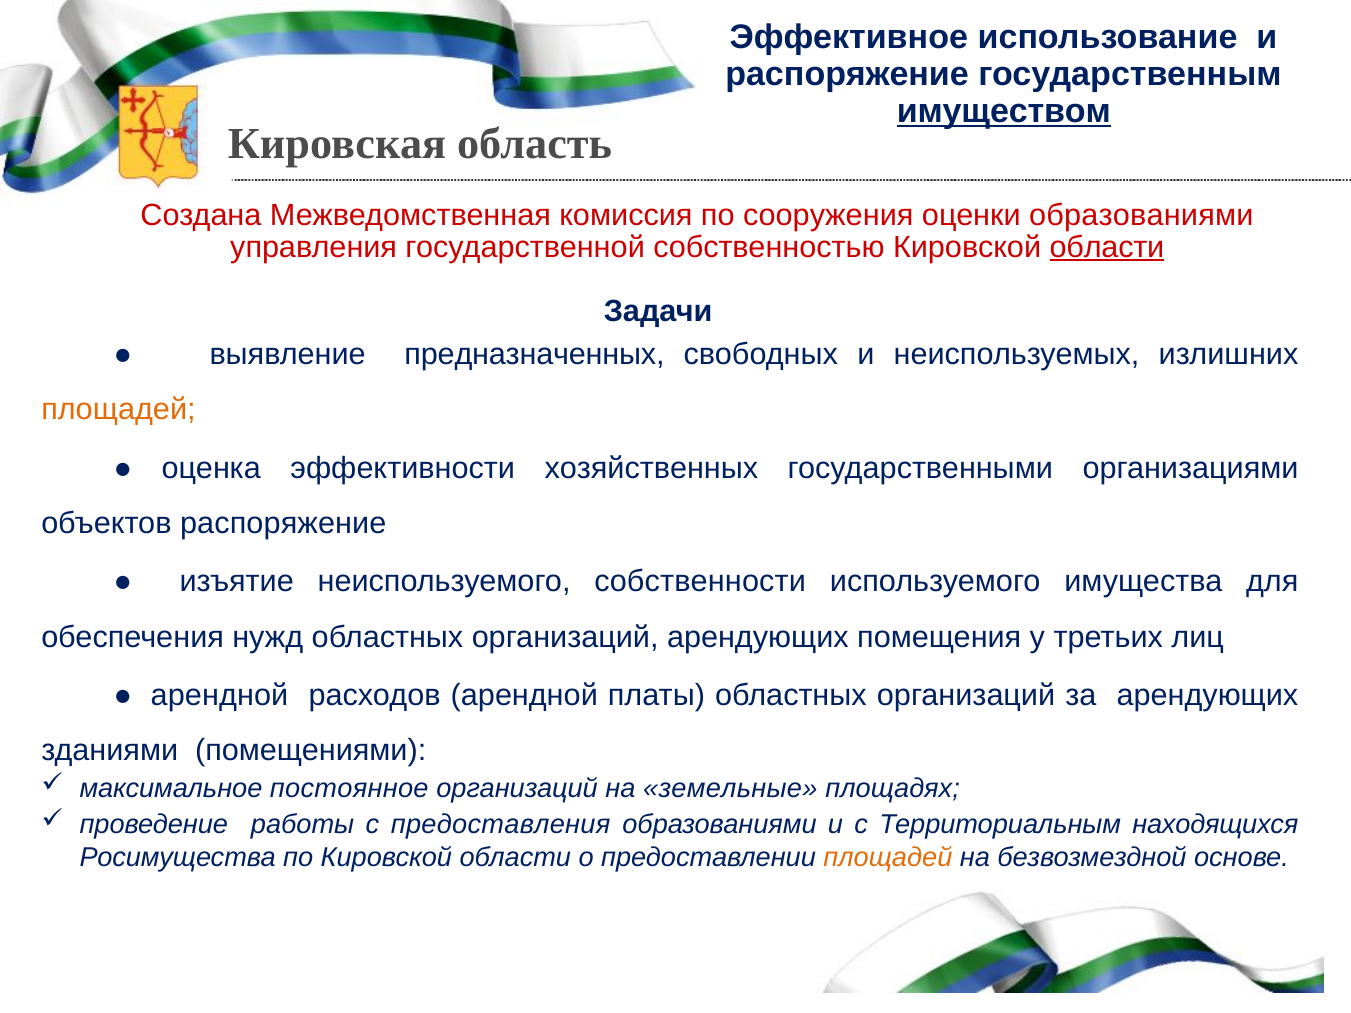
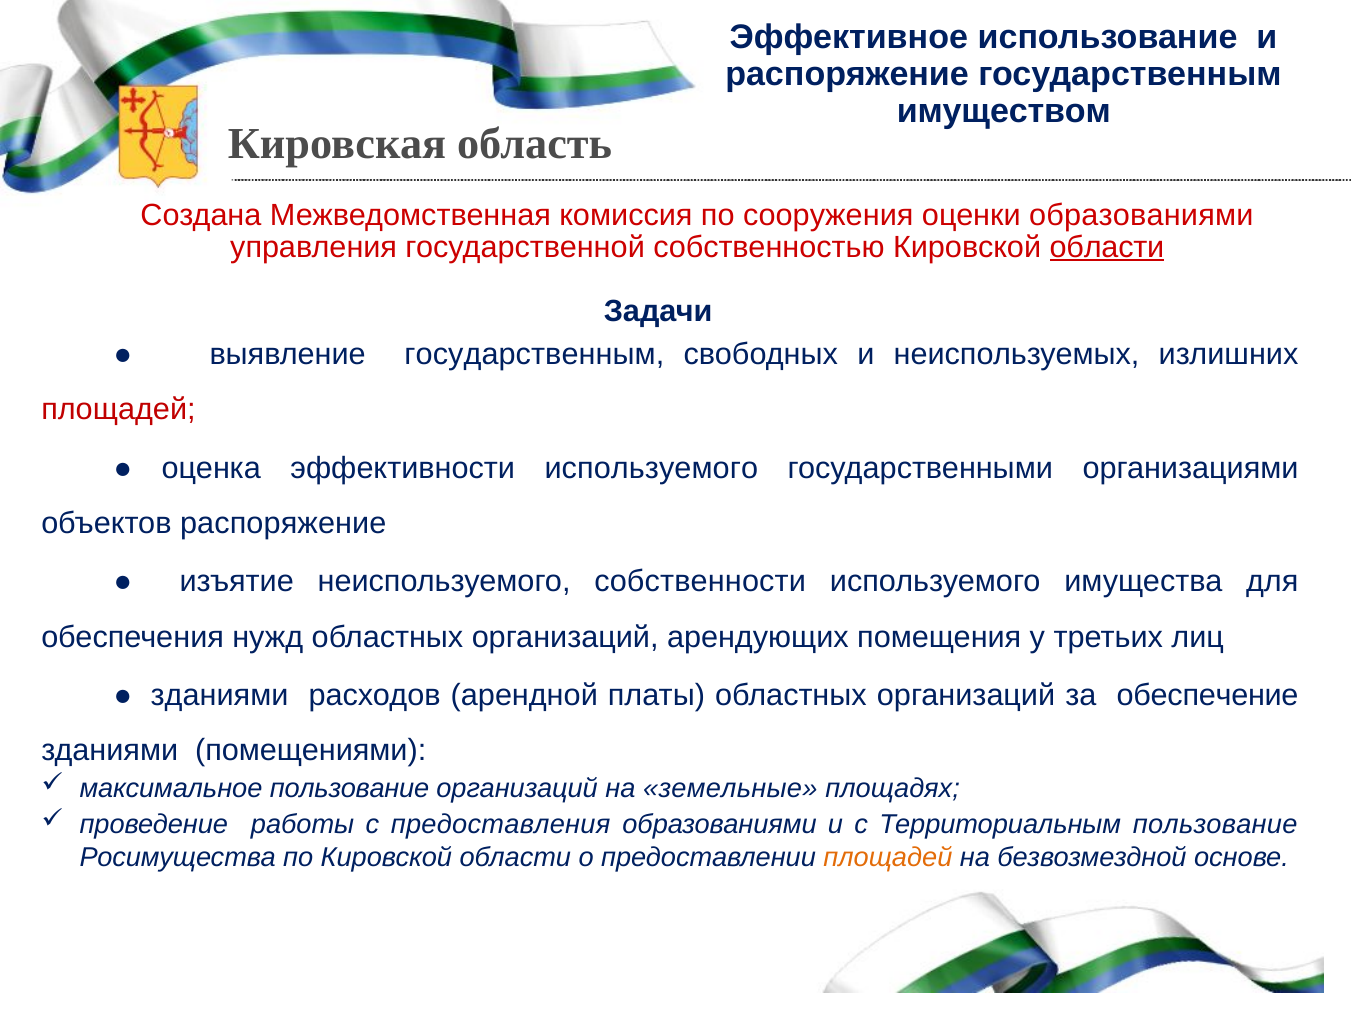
имуществом underline: present -> none
выявление предназначенных: предназначенных -> государственным
площадей at (118, 410) colour: orange -> red
эффективности хозяйственных: хозяйственных -> используемого
арендной at (220, 696): арендной -> зданиями
за арендующих: арендующих -> обеспечение
максимальное постоянное: постоянное -> пользование
Территориальным находящихся: находящихся -> пользование
